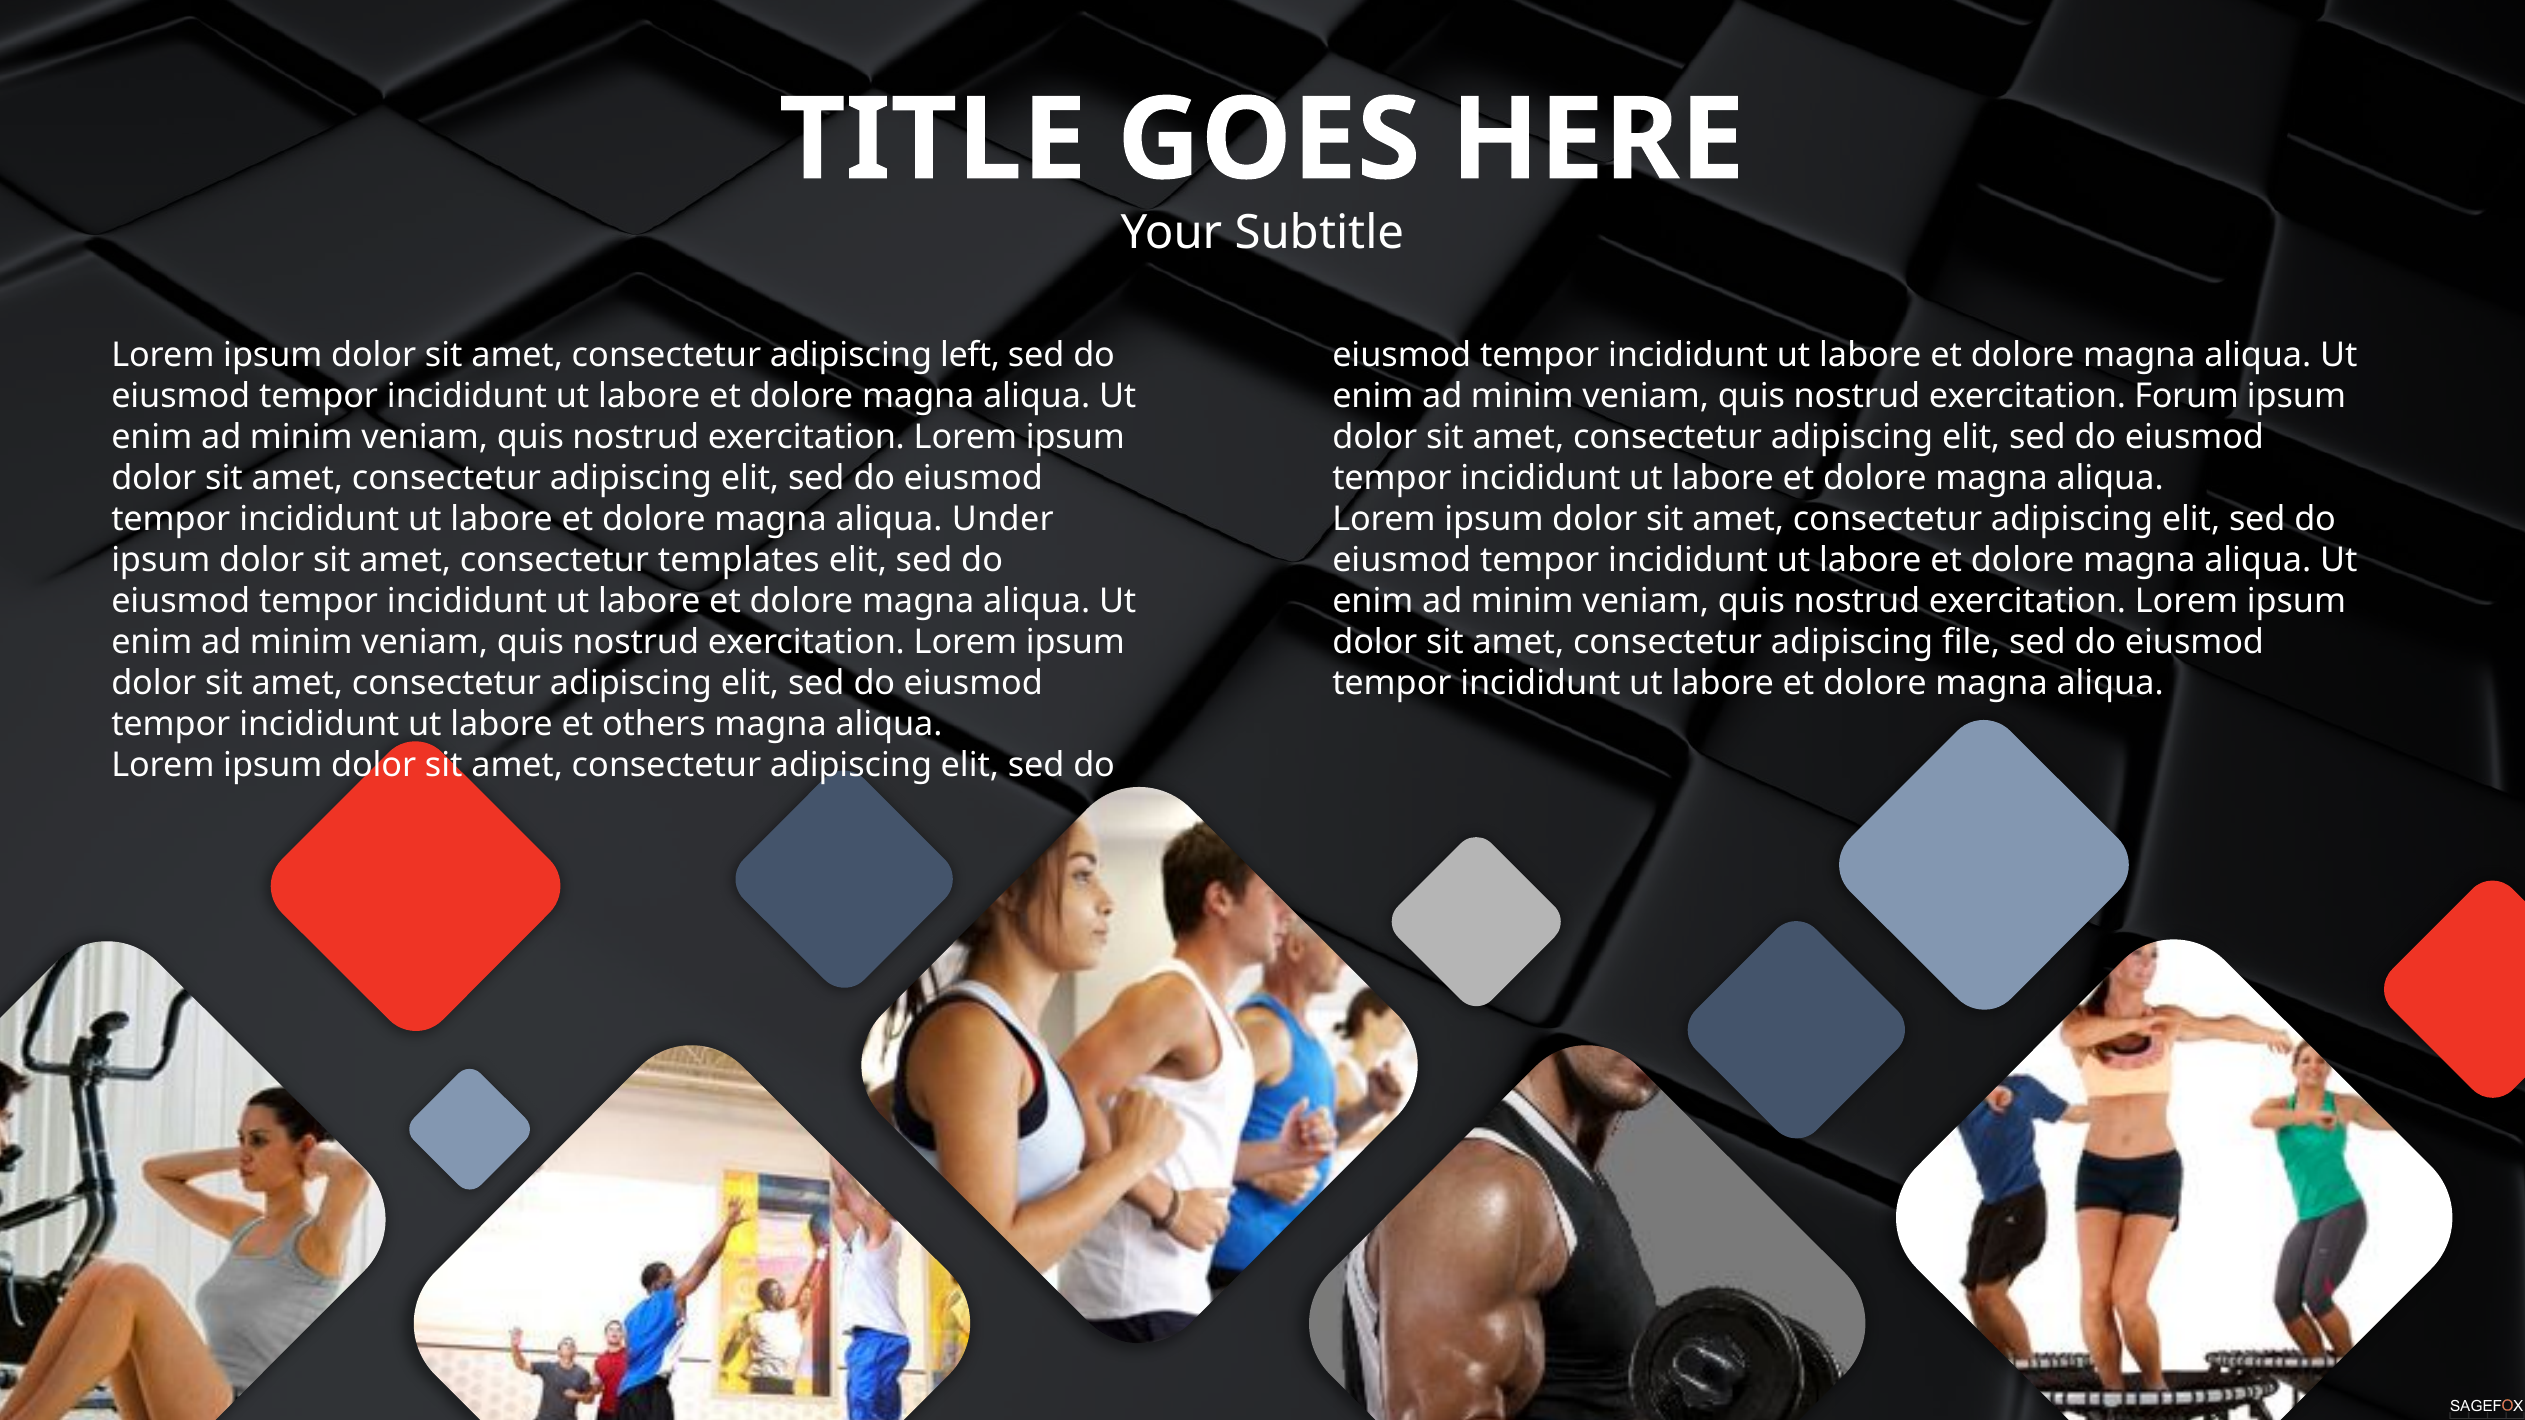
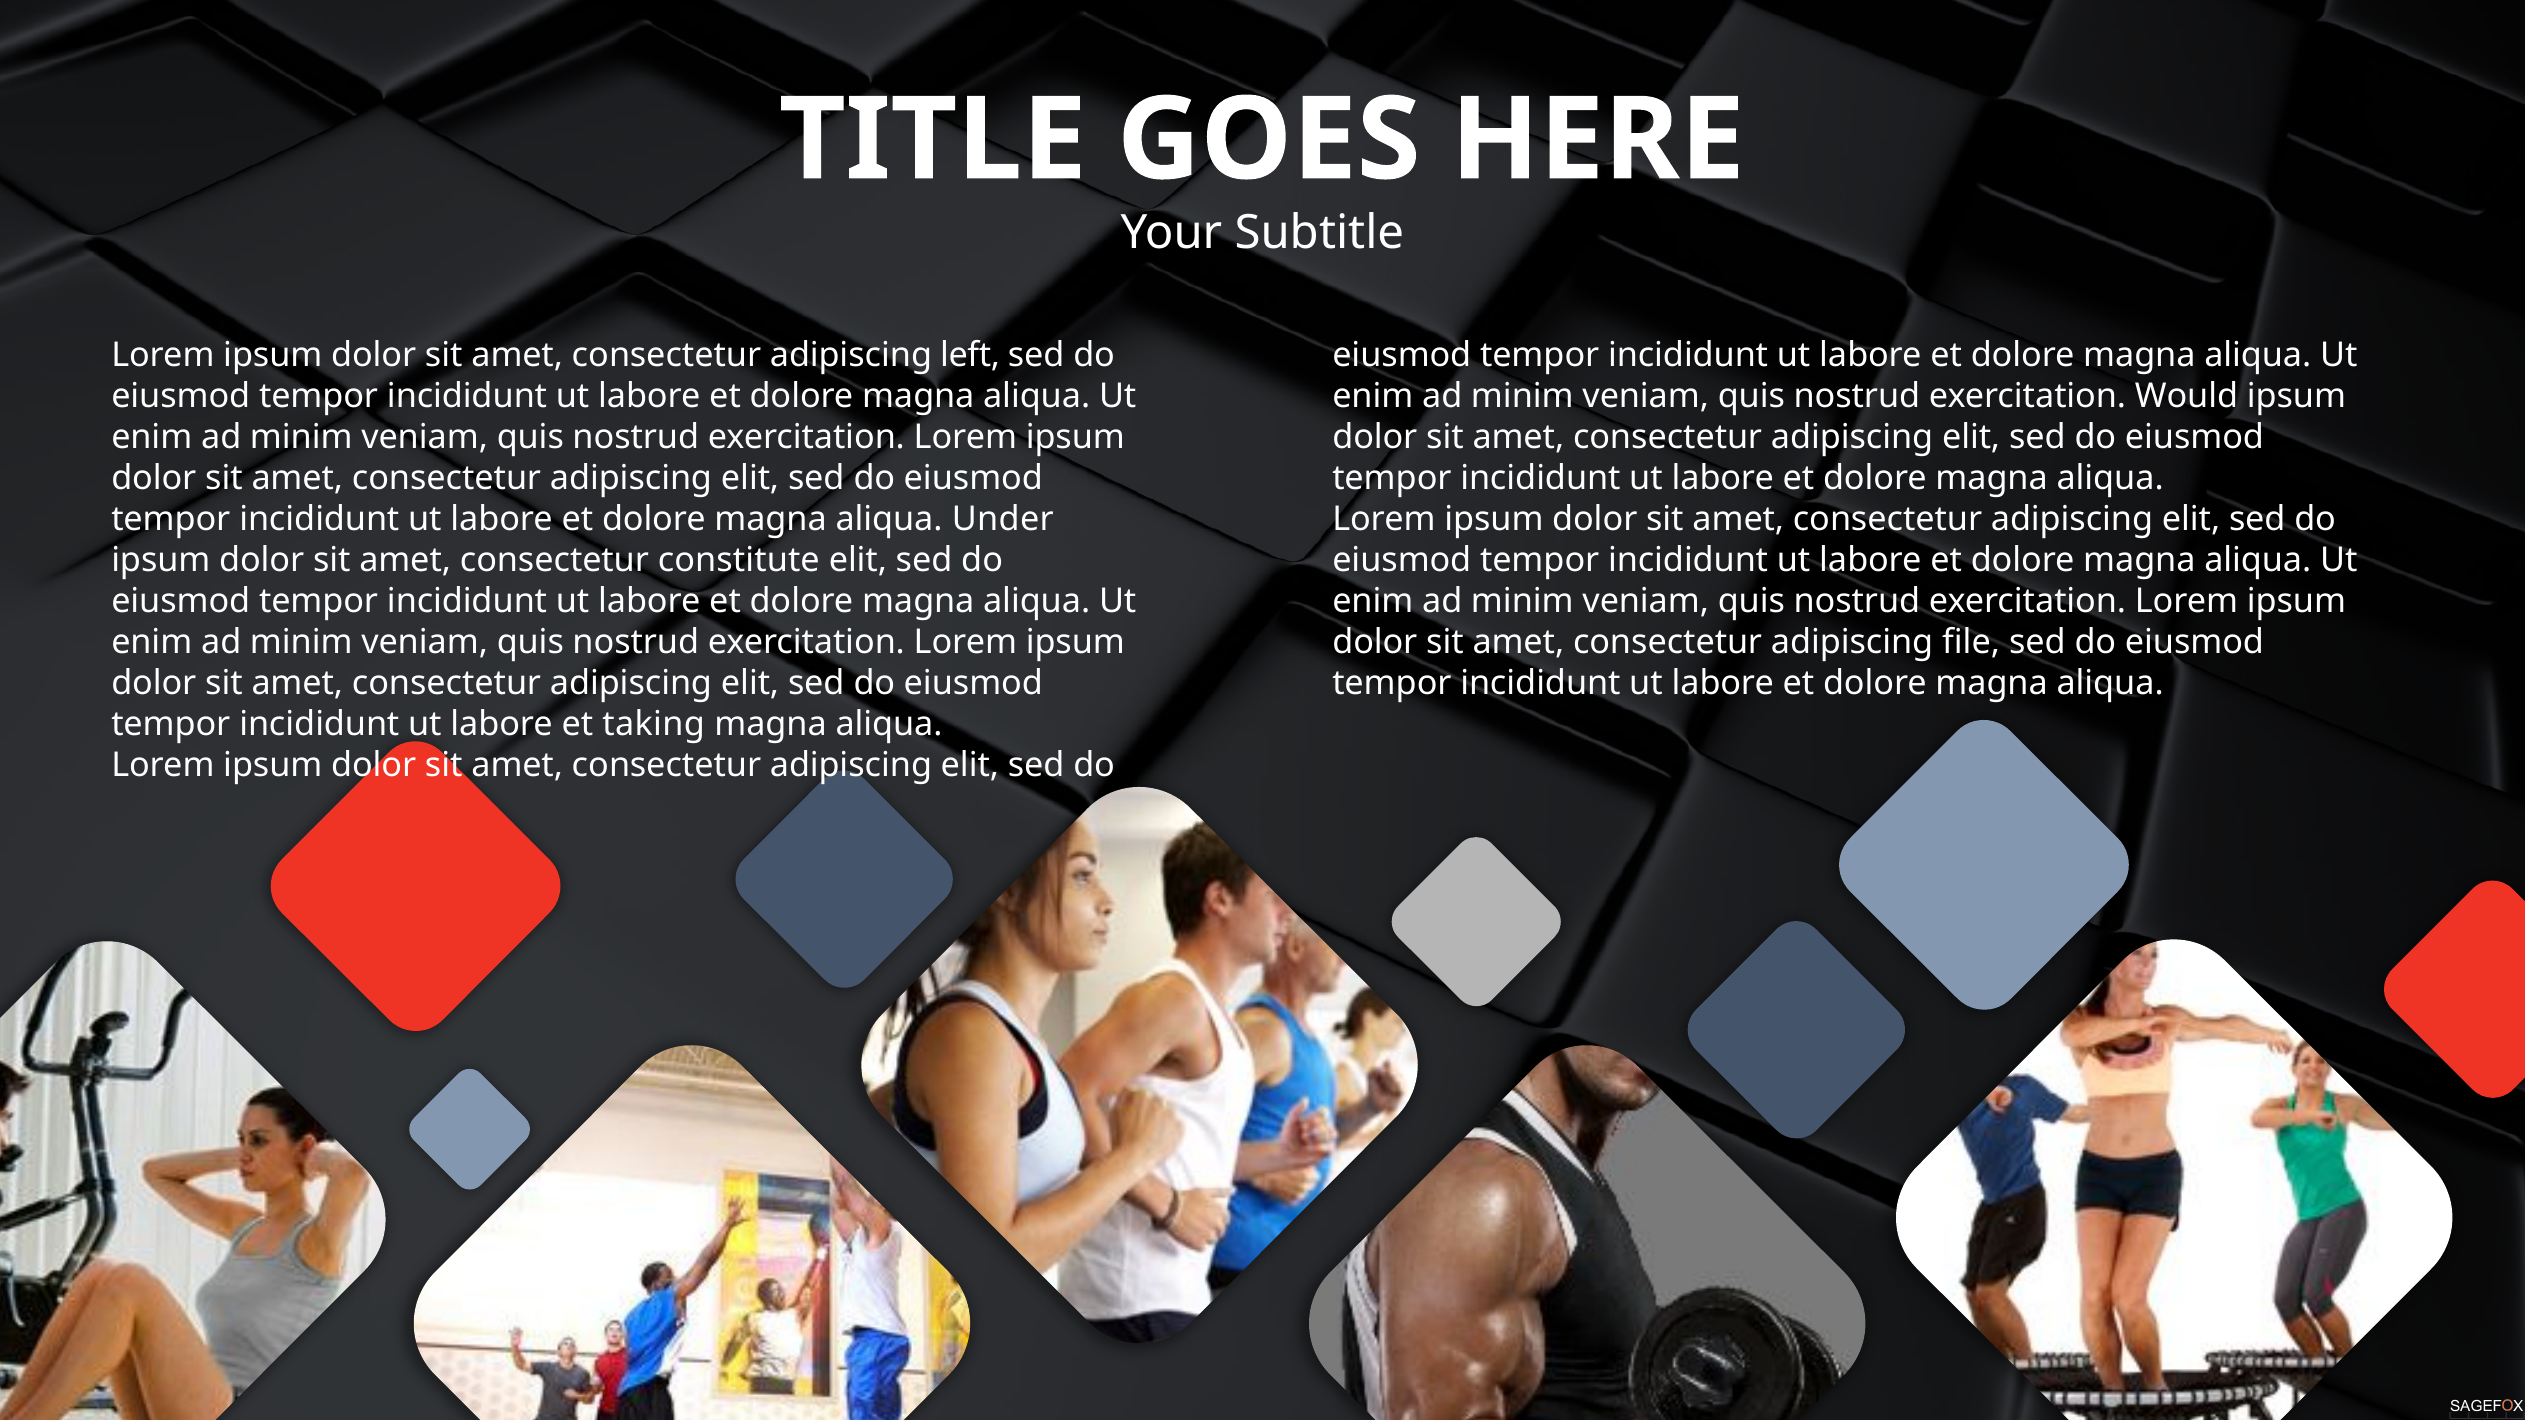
Forum: Forum -> Would
templates: templates -> constitute
others: others -> taking
